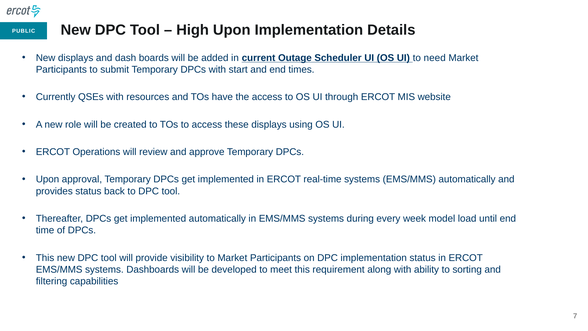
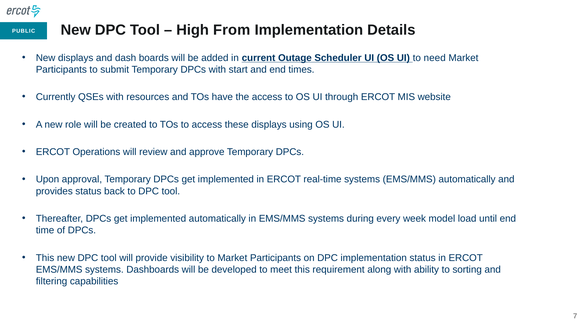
High Upon: Upon -> From
